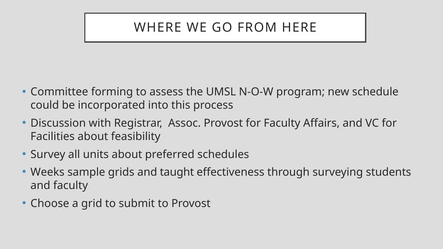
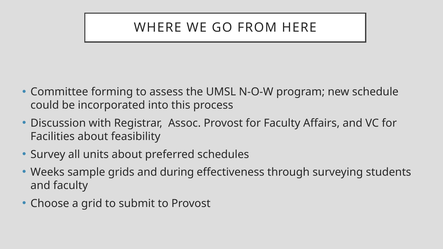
taught: taught -> during
